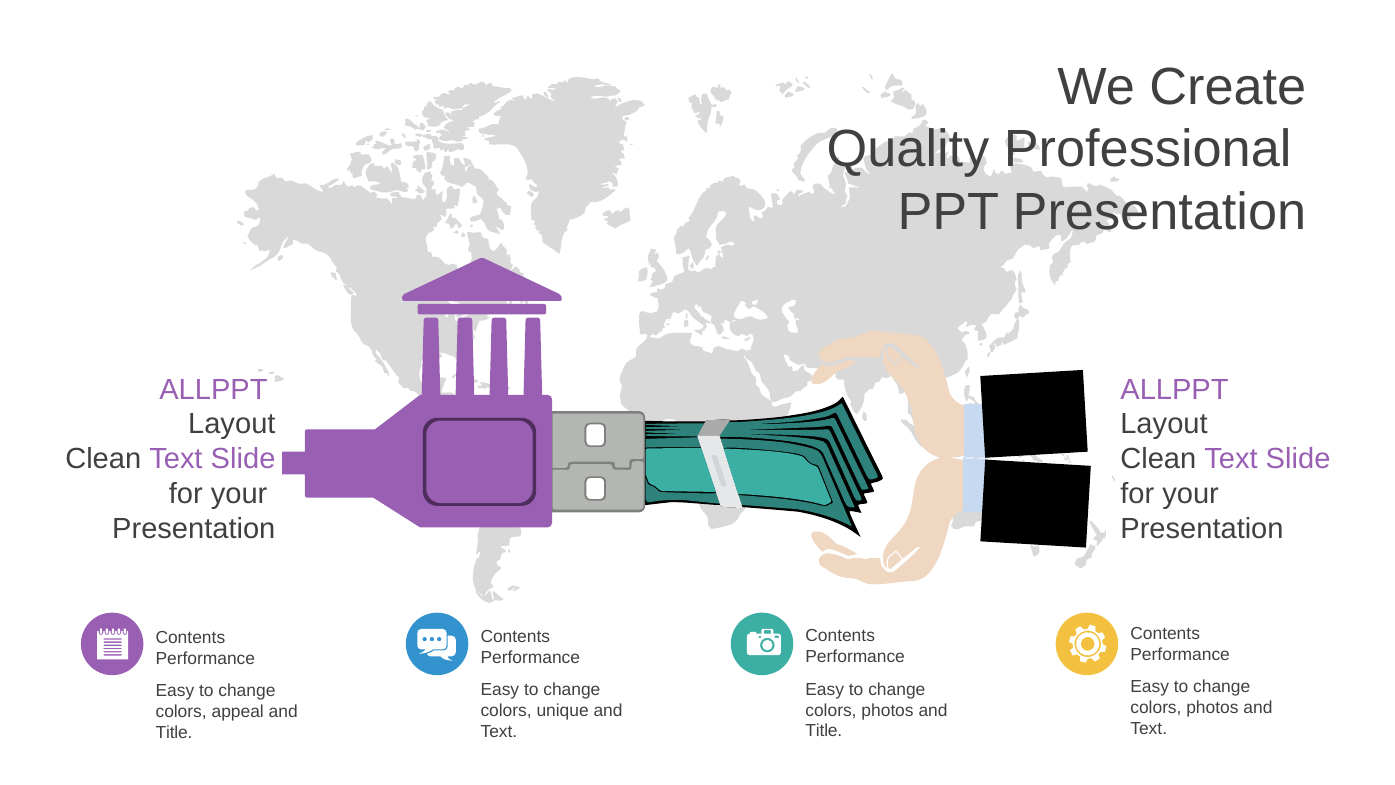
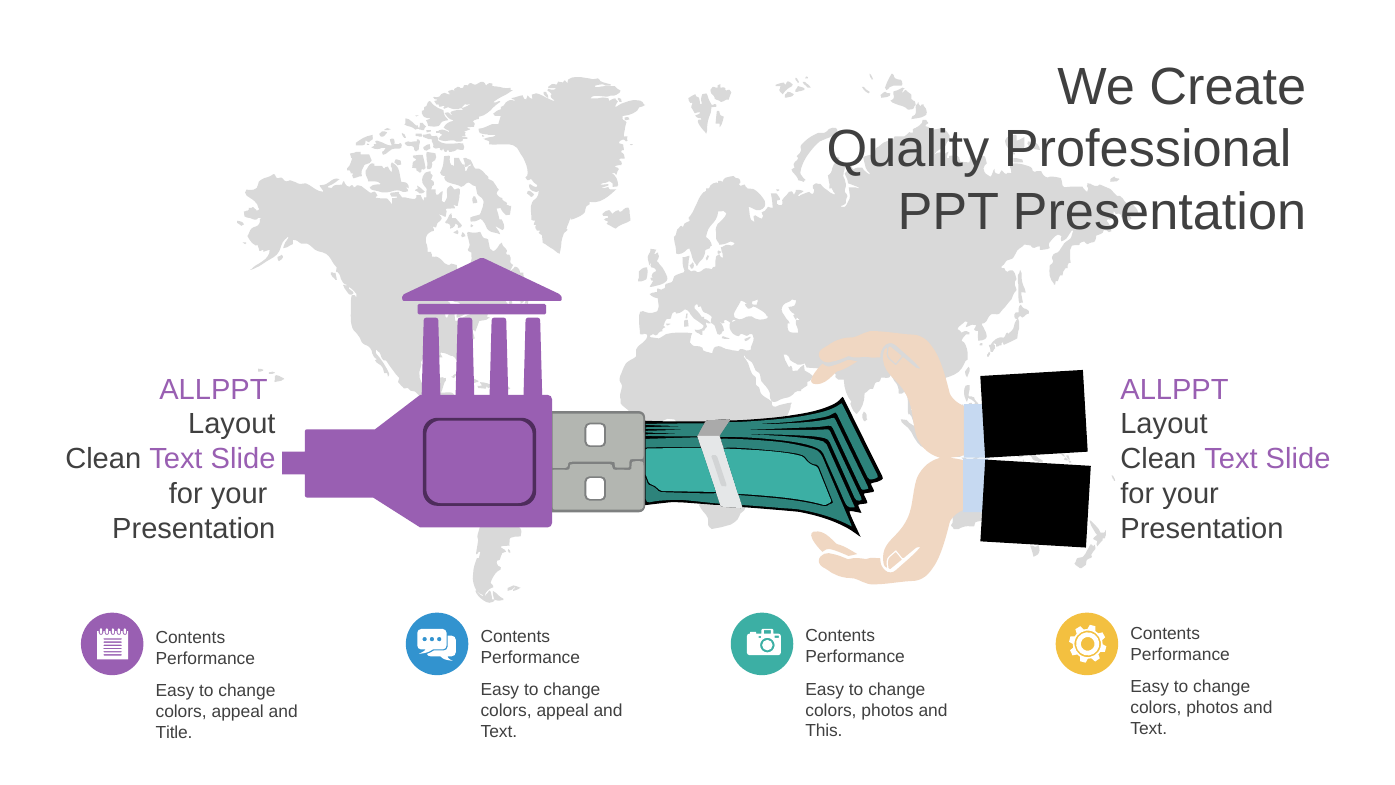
unique at (563, 710): unique -> appeal
Title at (824, 731): Title -> This
